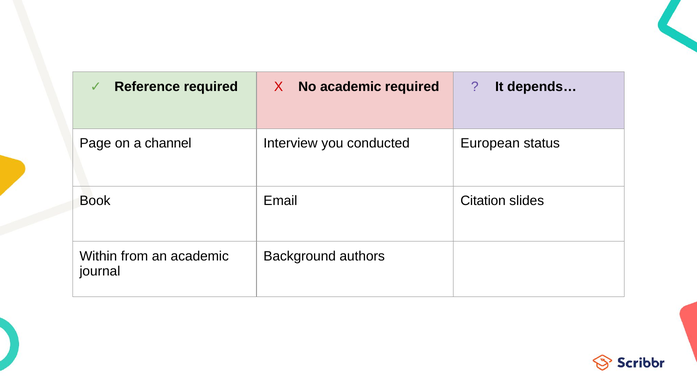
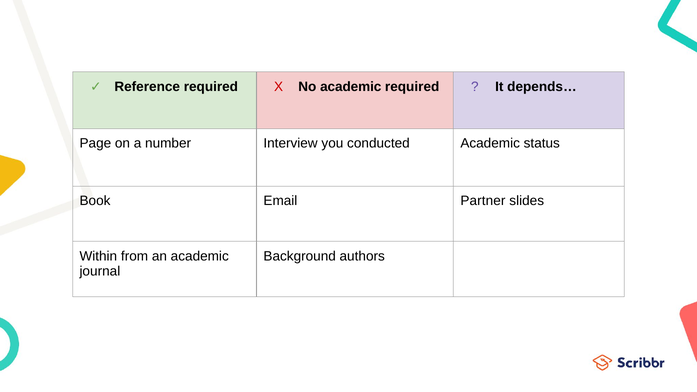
channel: channel -> number
conducted European: European -> Academic
Citation: Citation -> Partner
